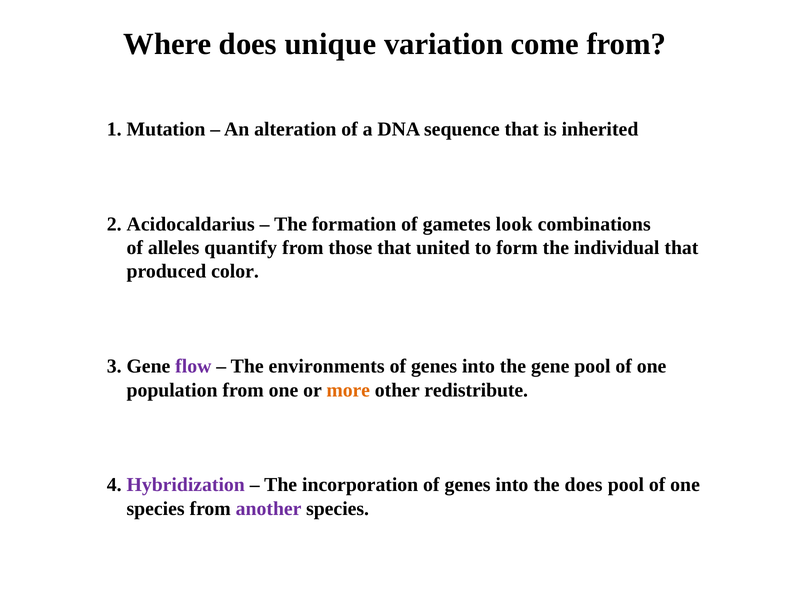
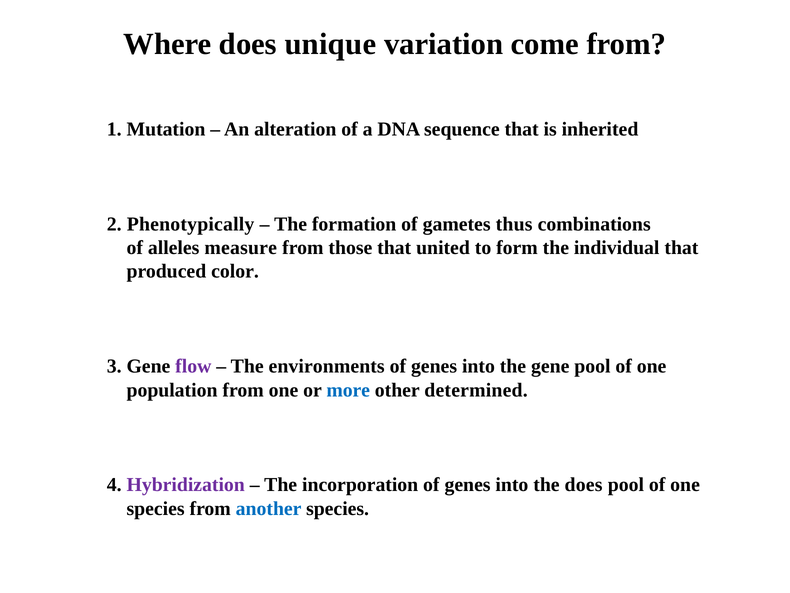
Acidocaldarius: Acidocaldarius -> Phenotypically
look: look -> thus
quantify: quantify -> measure
more colour: orange -> blue
redistribute: redistribute -> determined
another colour: purple -> blue
